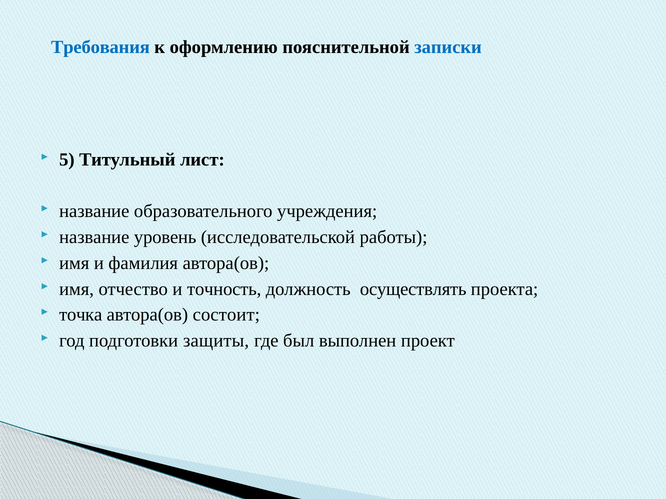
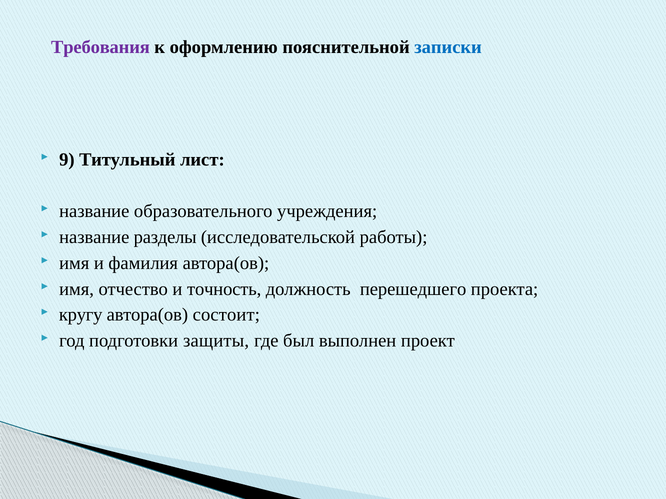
Требования colour: blue -> purple
5: 5 -> 9
уровень: уровень -> разделы
осуществлять: осуществлять -> перешедшего
точка: точка -> кругу
